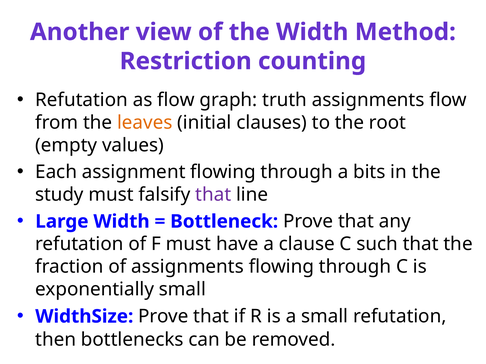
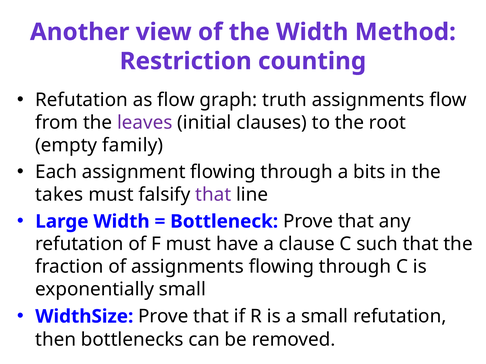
leaves colour: orange -> purple
values: values -> family
study: study -> takes
